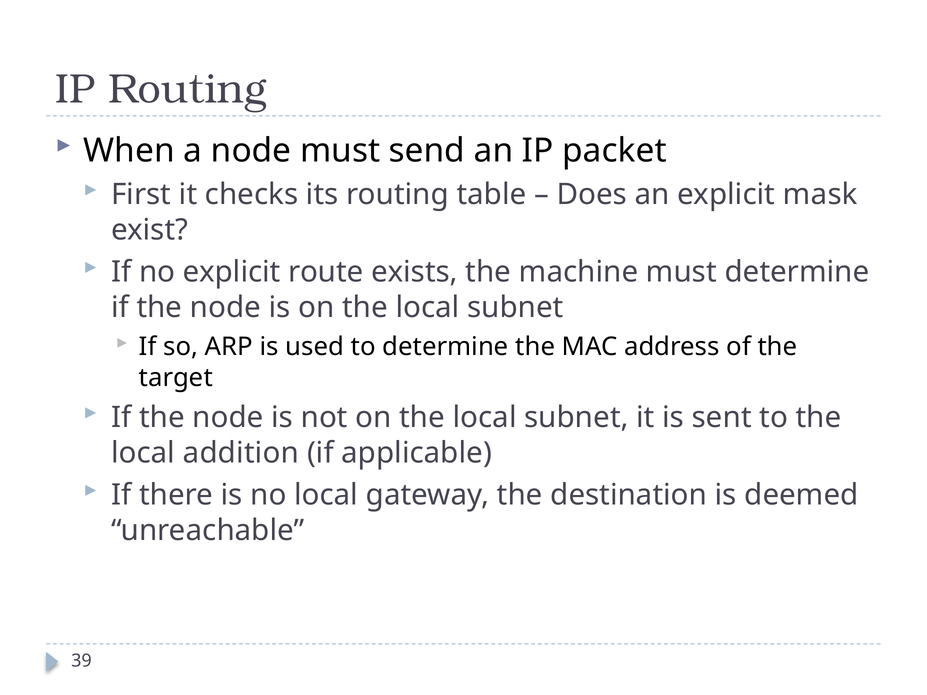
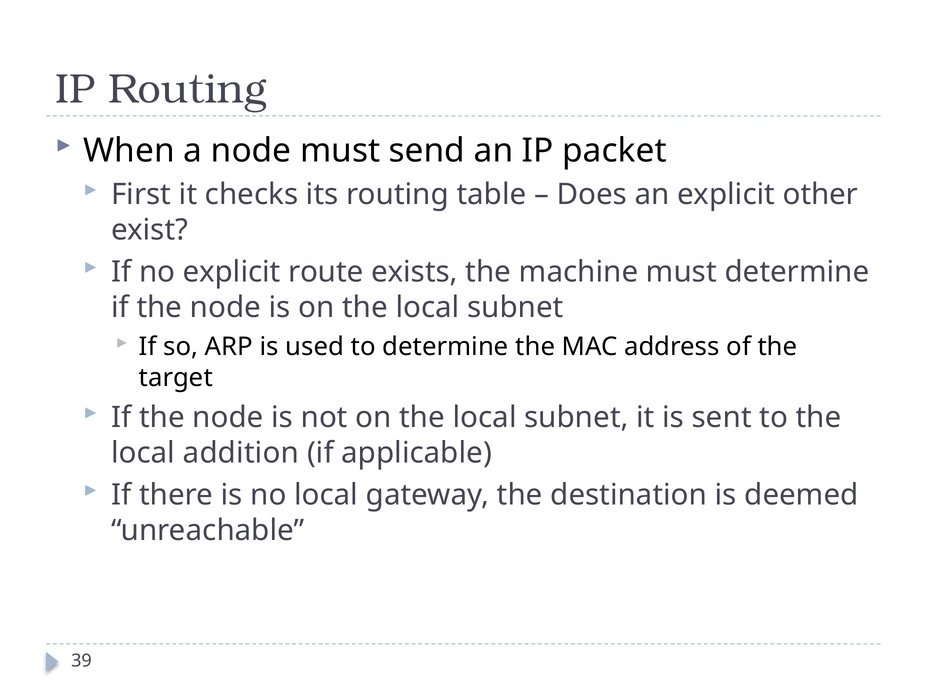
mask: mask -> other
